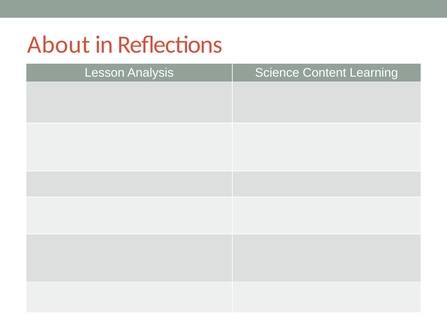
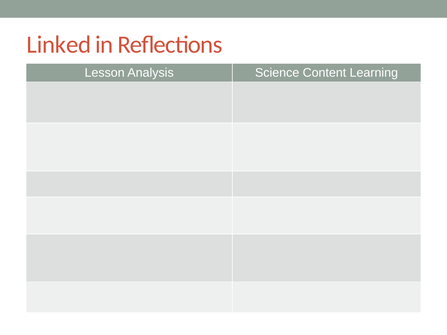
About: About -> Linked
